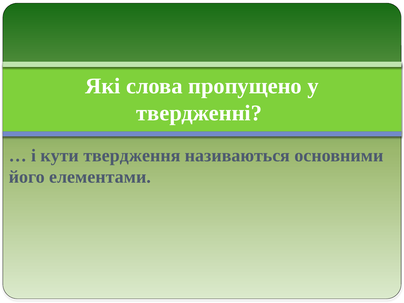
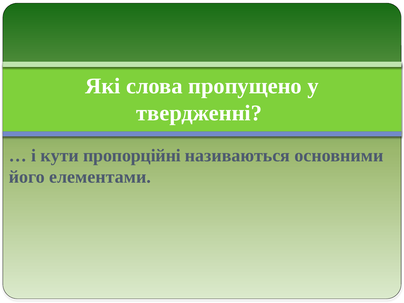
твердження: твердження -> пропорційні
